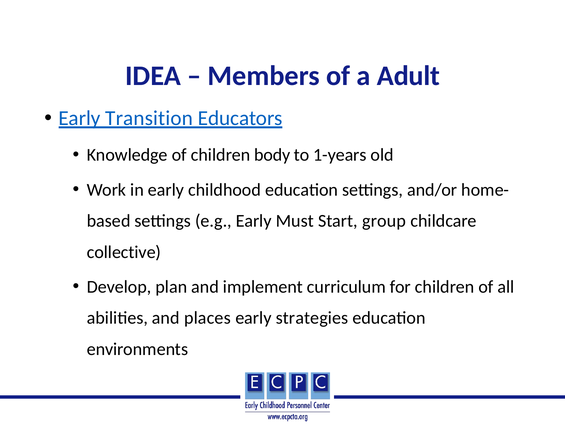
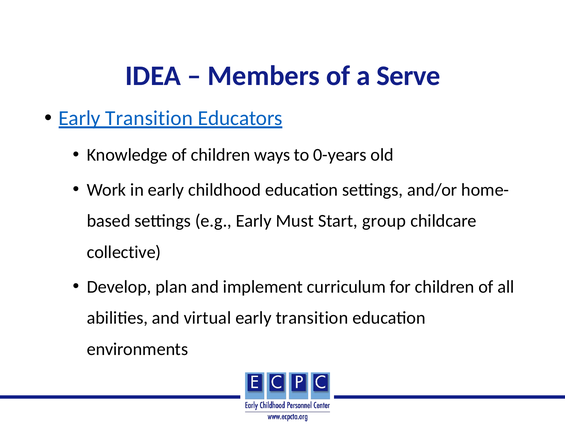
Adult: Adult -> Serve
body: body -> ways
1-years: 1-years -> 0-years
places: places -> virtual
strategies at (312, 318): strategies -> transition
